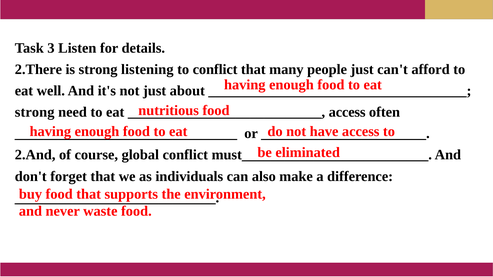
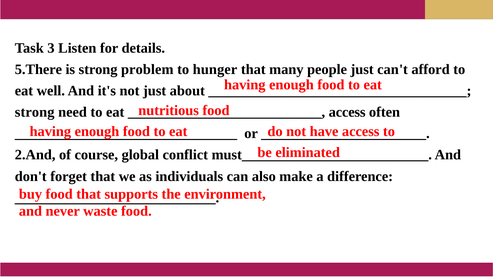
2.There: 2.There -> 5.There
listening: listening -> problem
to conflict: conflict -> hunger
